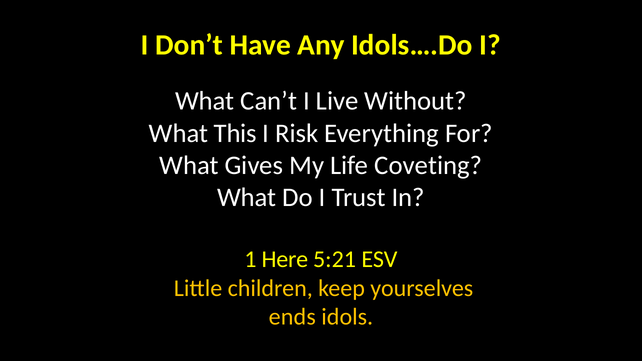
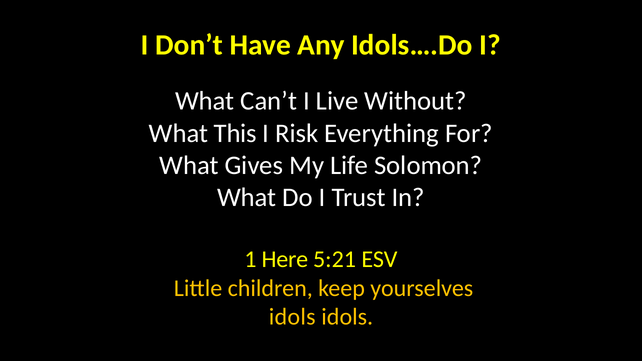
Coveting: Coveting -> Solomon
ends at (292, 317): ends -> idols
